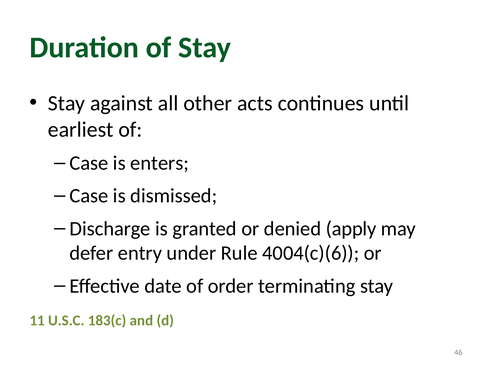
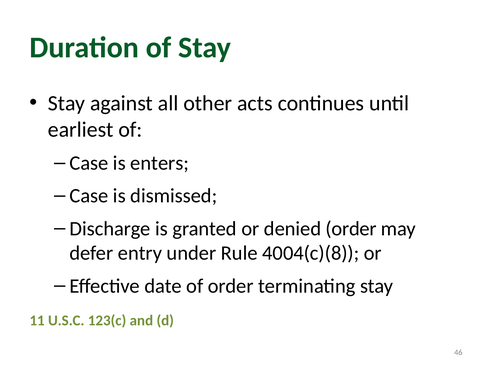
denied apply: apply -> order
4004(c)(6: 4004(c)(6 -> 4004(c)(8
183(c: 183(c -> 123(c
